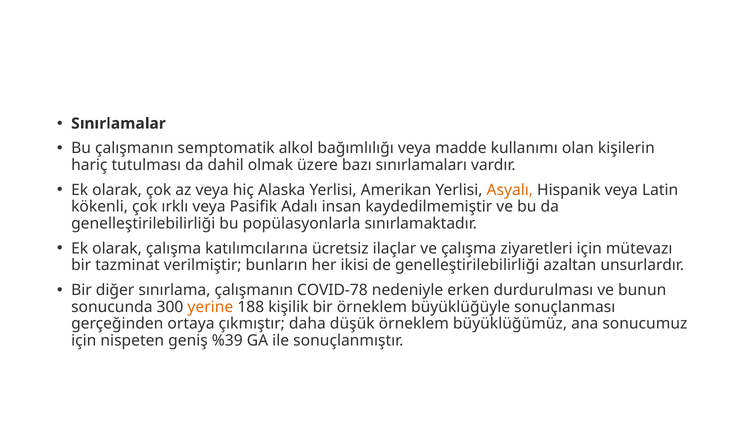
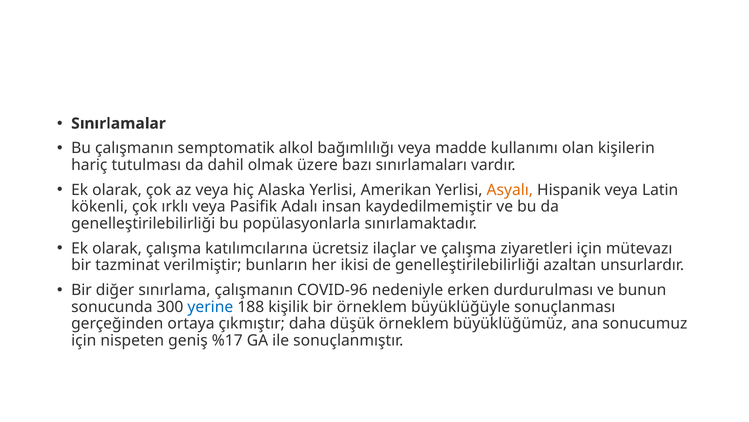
COVID-78: COVID-78 -> COVID-96
yerine colour: orange -> blue
%39: %39 -> %17
